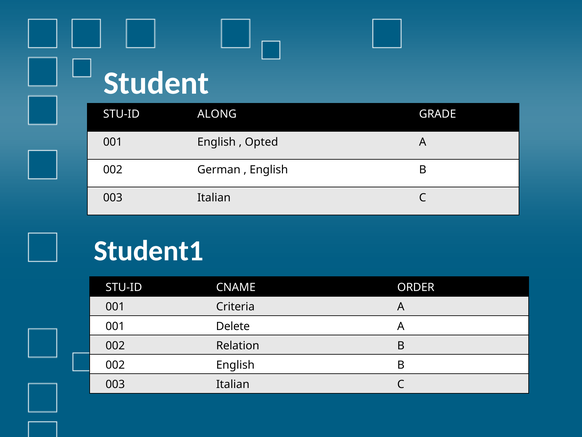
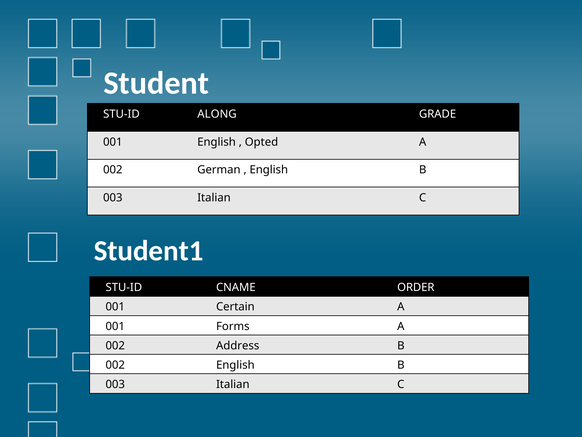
Criteria: Criteria -> Certain
Delete: Delete -> Forms
Relation: Relation -> Address
